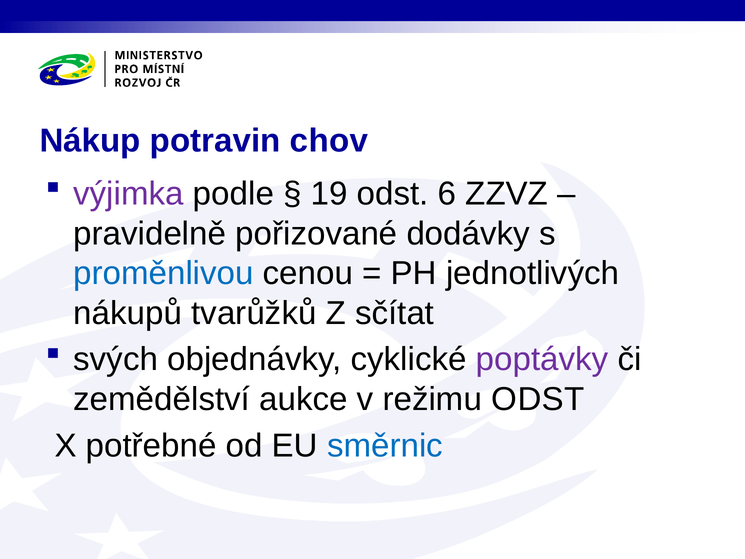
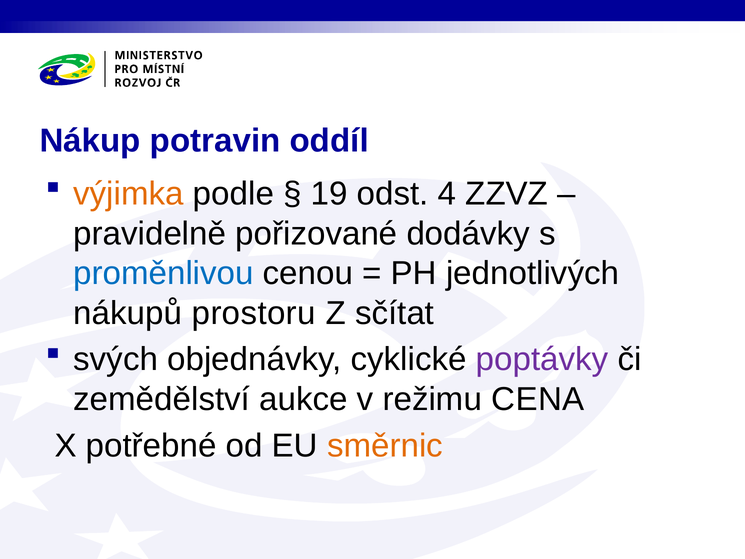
chov: chov -> oddíl
výjimka colour: purple -> orange
6: 6 -> 4
tvarůžků: tvarůžků -> prostoru
režimu ODST: ODST -> CENA
směrnic colour: blue -> orange
